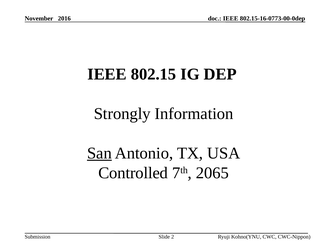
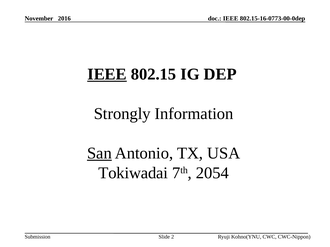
IEEE at (107, 74) underline: none -> present
Controlled: Controlled -> Tokiwadai
2065: 2065 -> 2054
